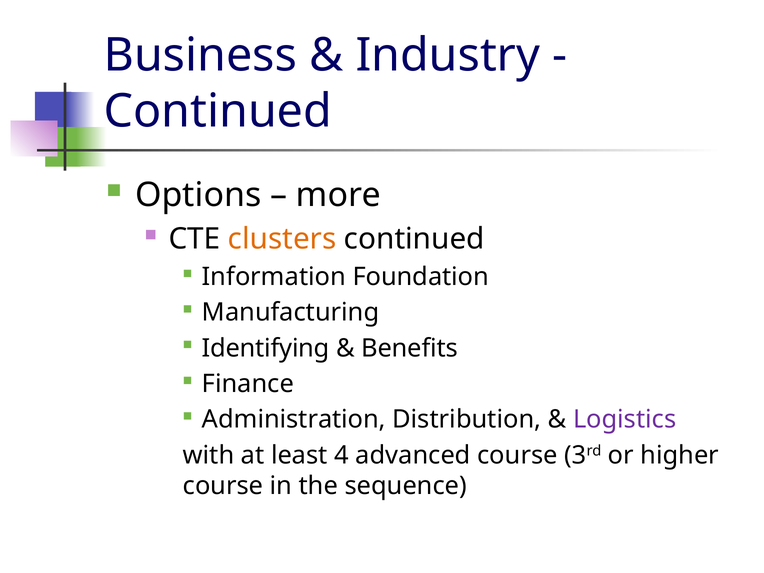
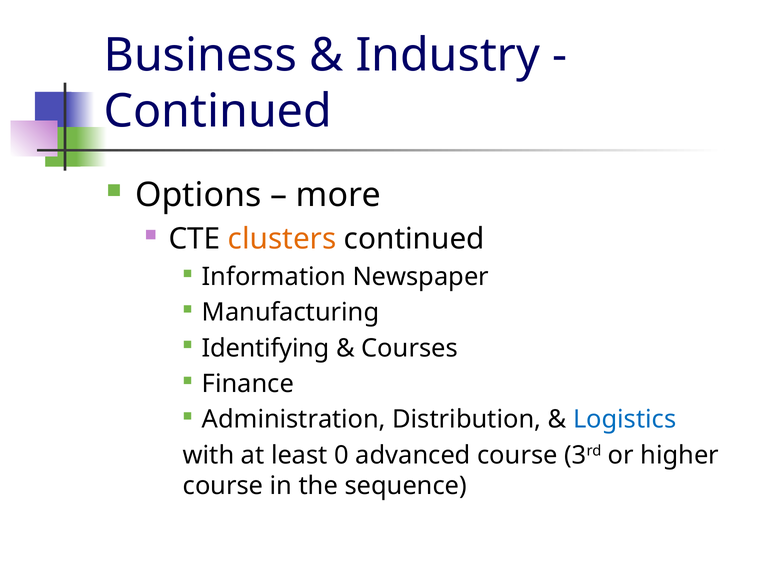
Foundation: Foundation -> Newspaper
Benefits: Benefits -> Courses
Logistics colour: purple -> blue
4: 4 -> 0
